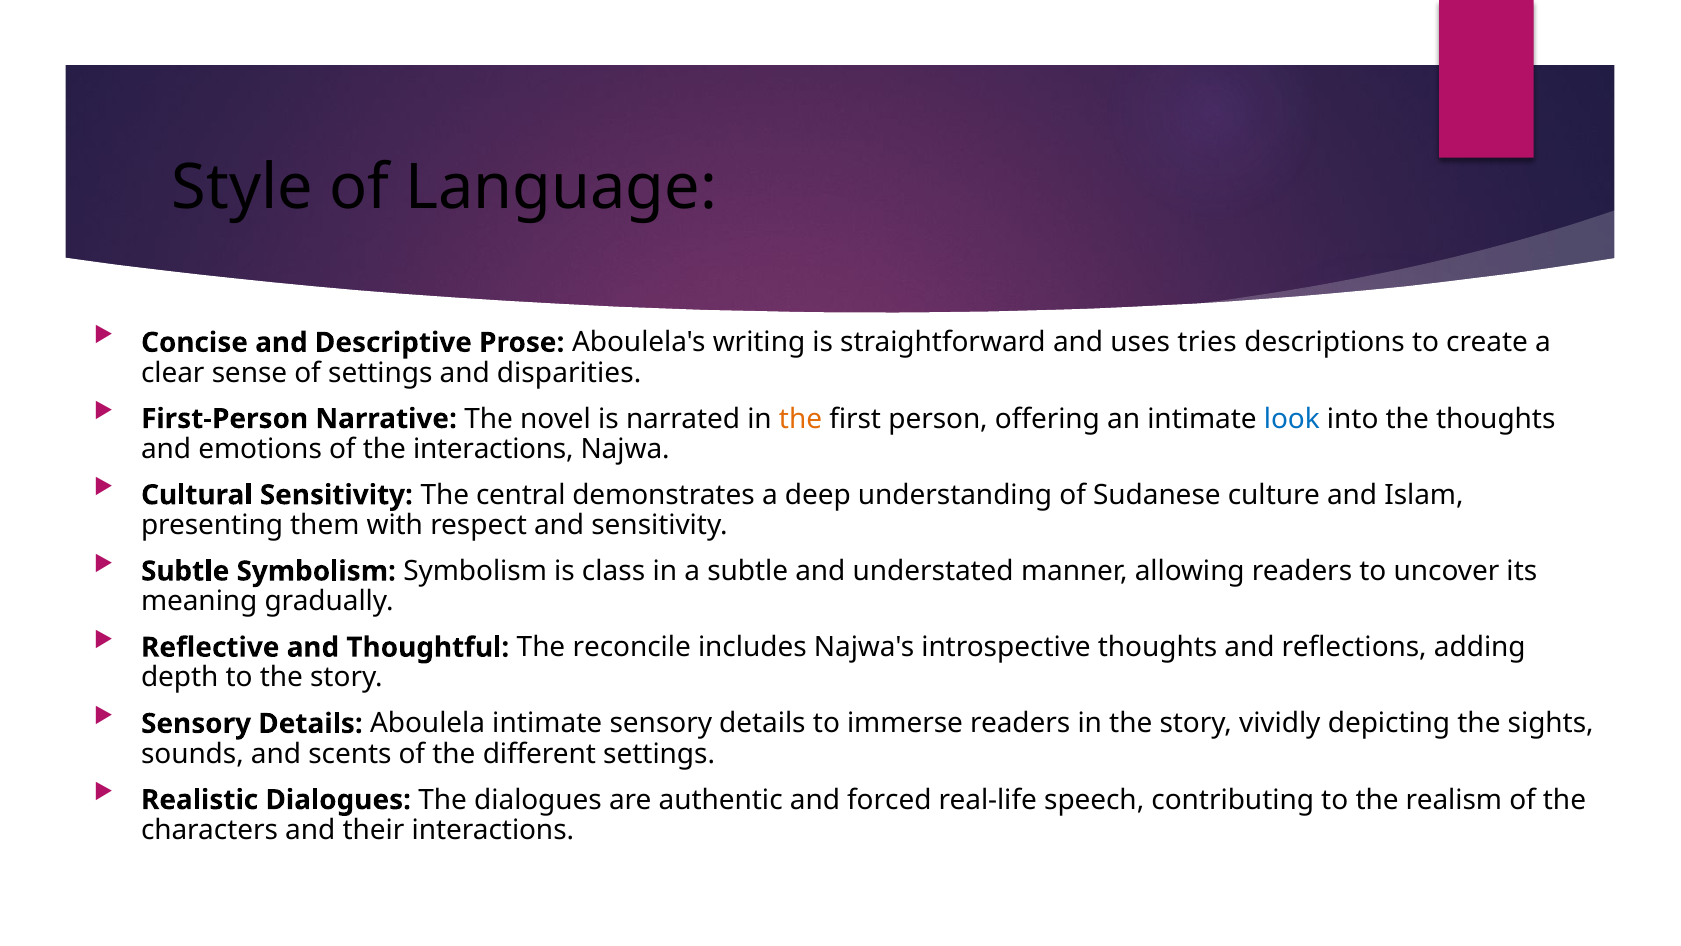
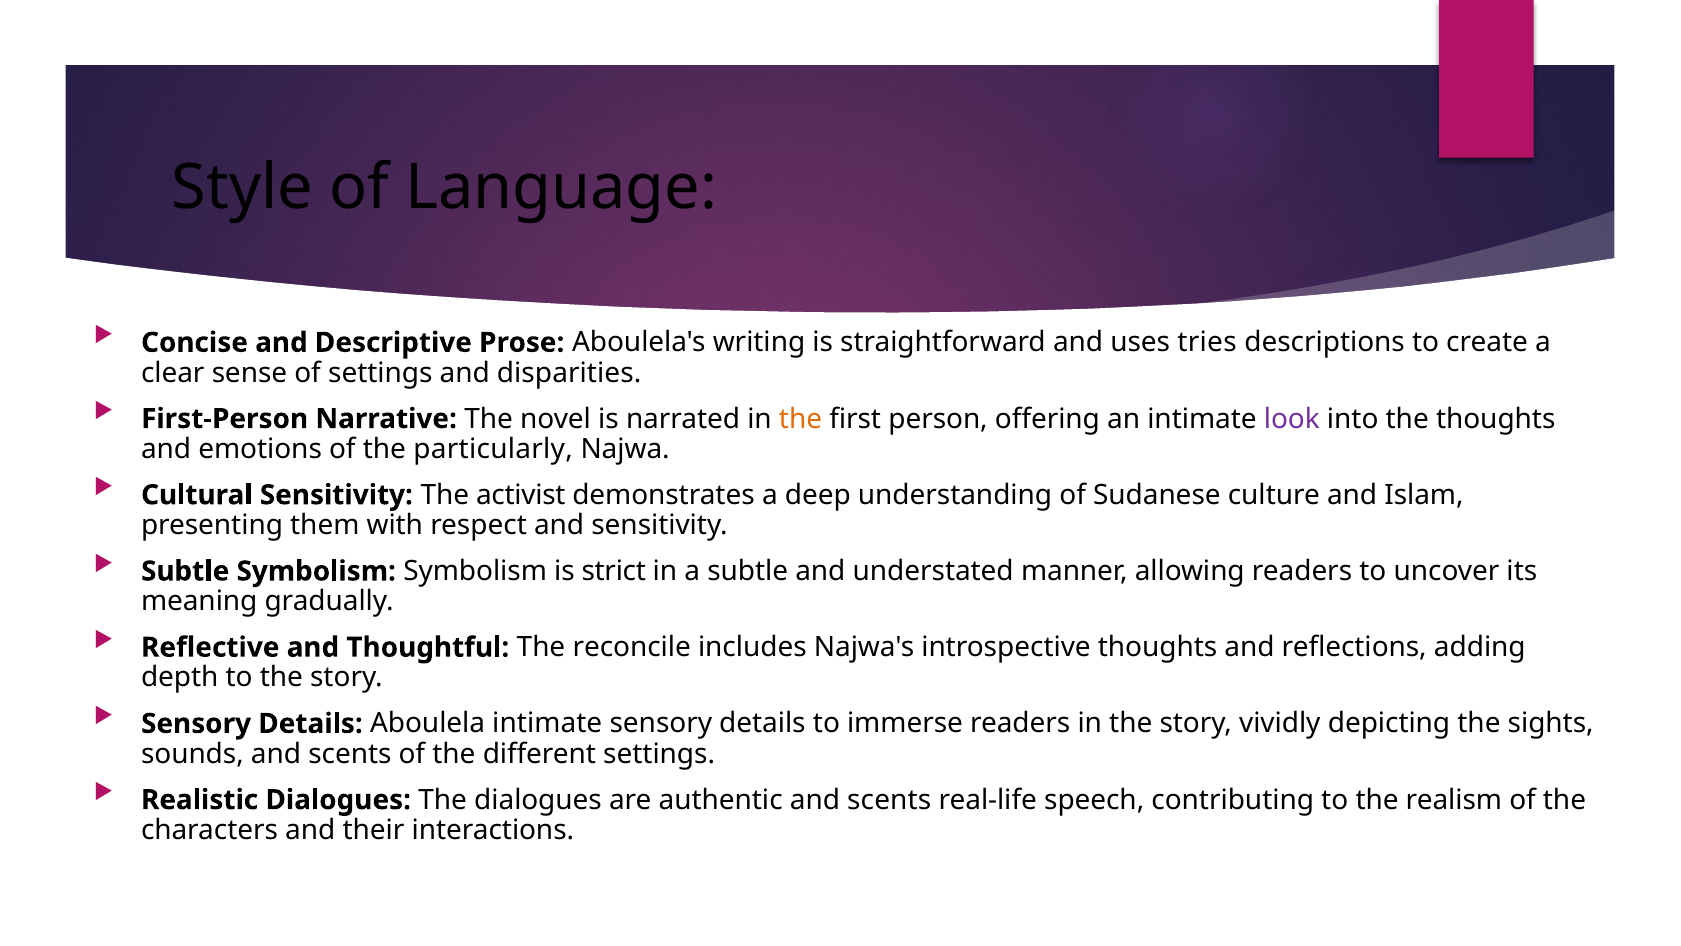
look colour: blue -> purple
the interactions: interactions -> particularly
central: central -> activist
class: class -> strict
authentic and forced: forced -> scents
